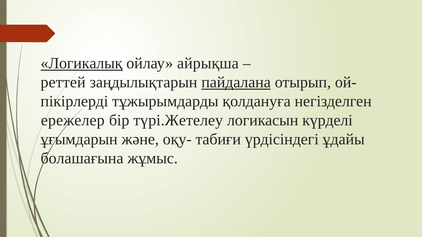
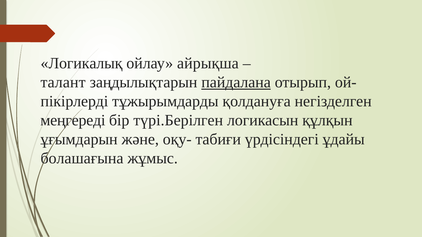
Логикалық underline: present -> none
реттей: реттей -> талант
ережелер: ережелер -> меңгереді
түрі.Жетелеу: түрі.Жетелеу -> түрі.Берілген
күрделі: күрделі -> құлқын
